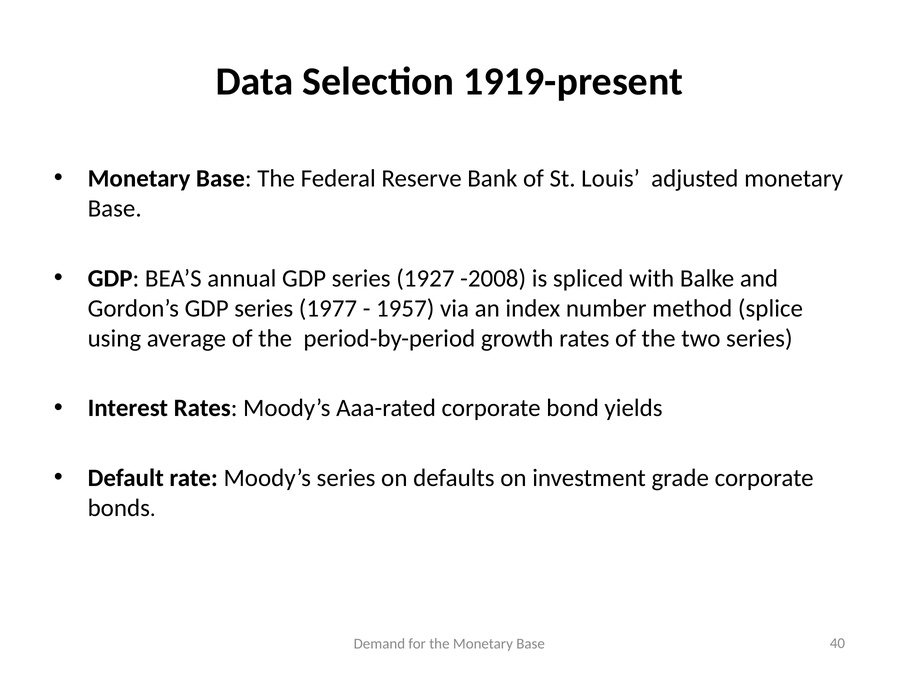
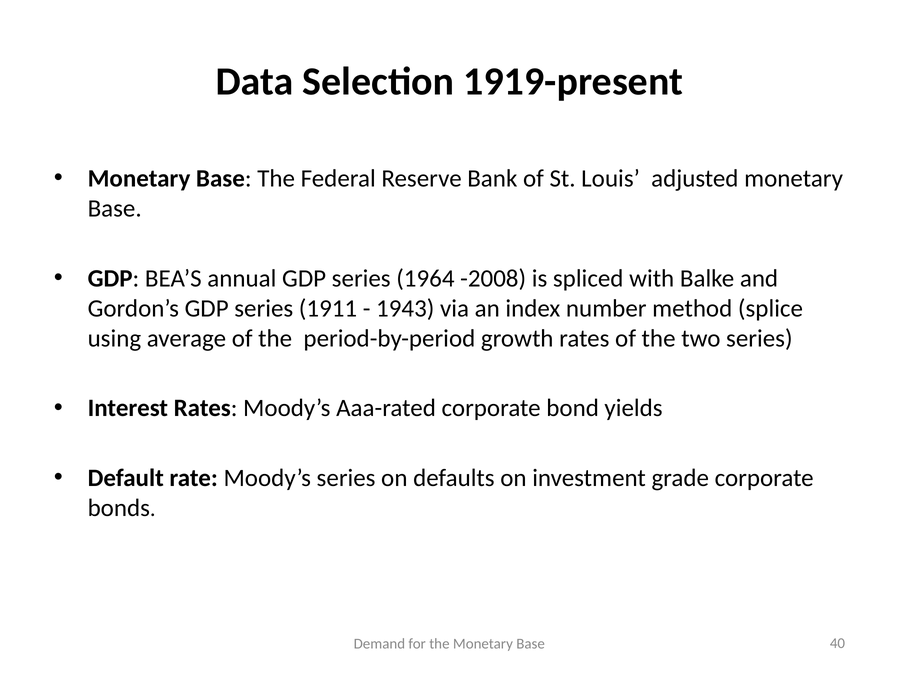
1927: 1927 -> 1964
1977: 1977 -> 1911
1957: 1957 -> 1943
